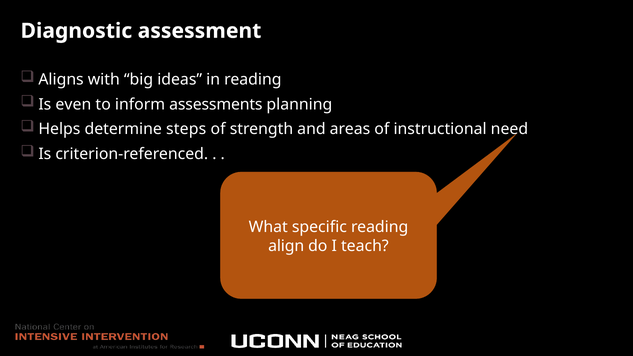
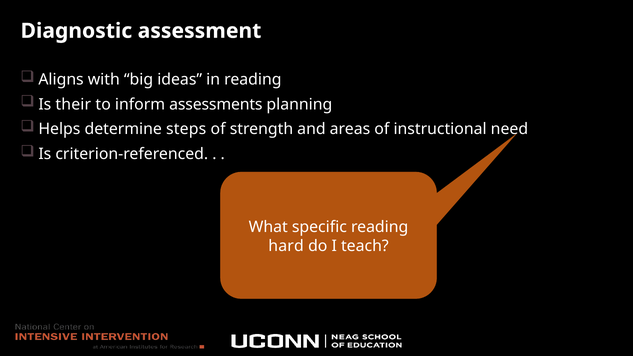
even: even -> their
align: align -> hard
